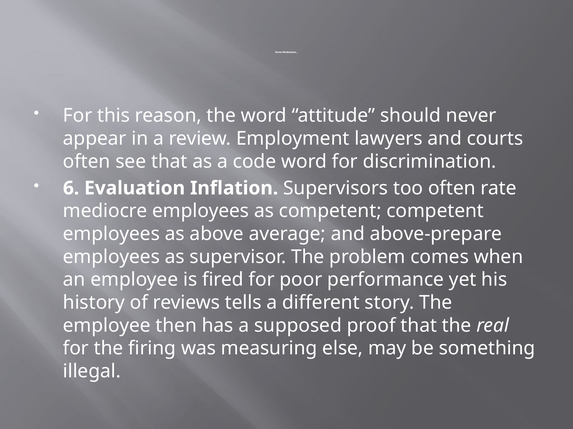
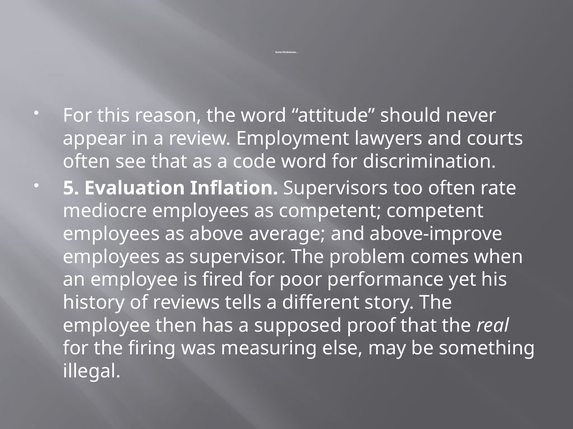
6: 6 -> 5
above-prepare: above-prepare -> above-improve
